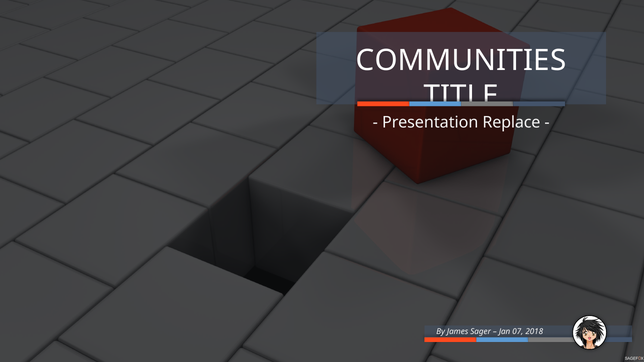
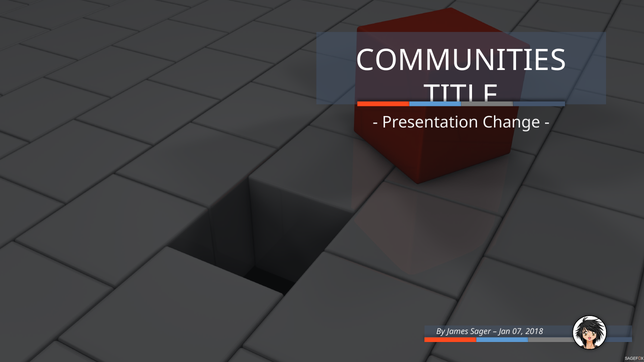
Replace: Replace -> Change
